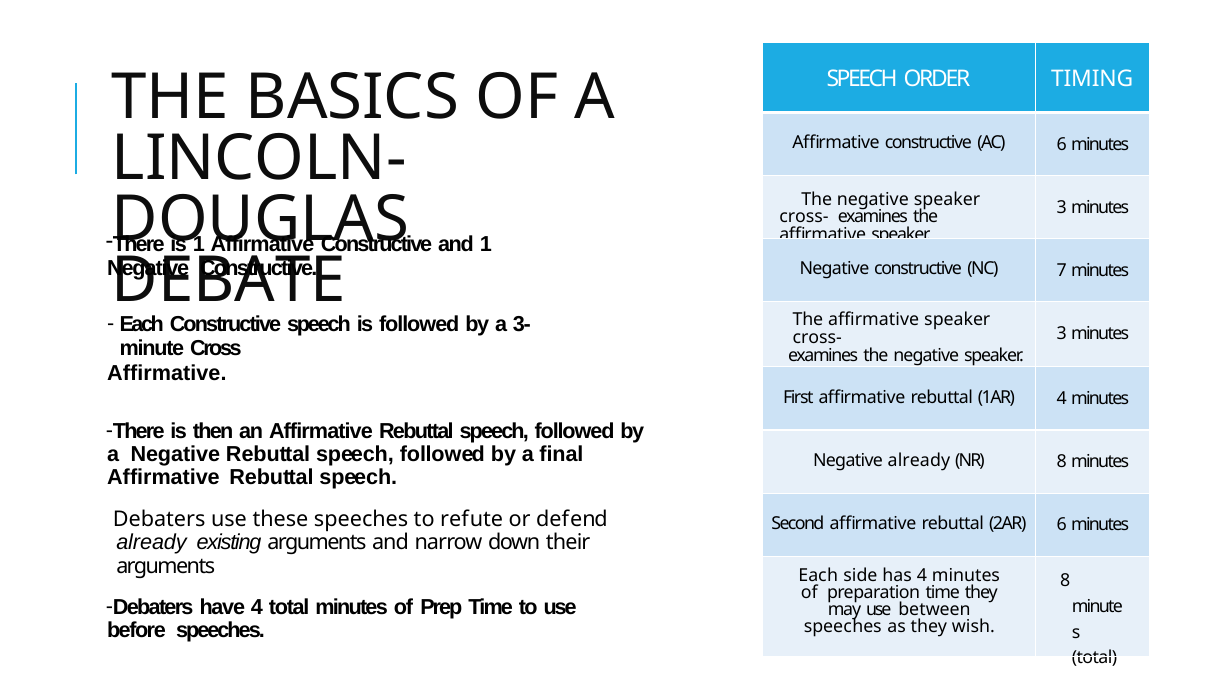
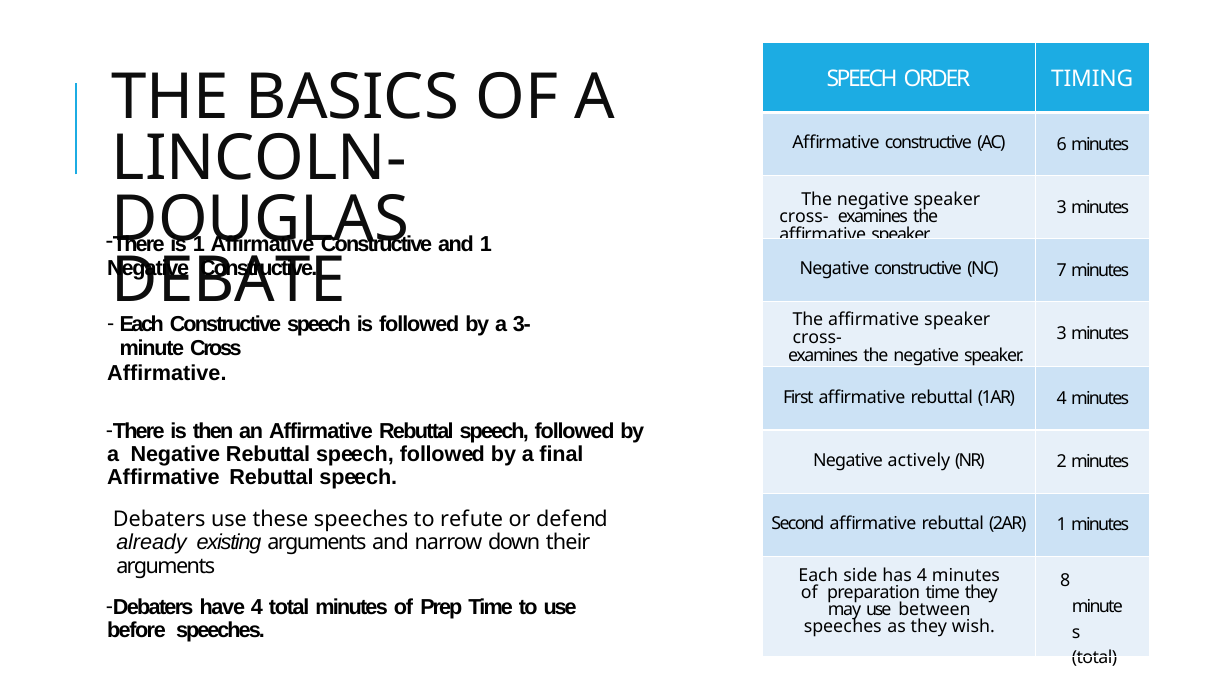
Negative already: already -> actively
NR 8: 8 -> 2
2AR 6: 6 -> 1
